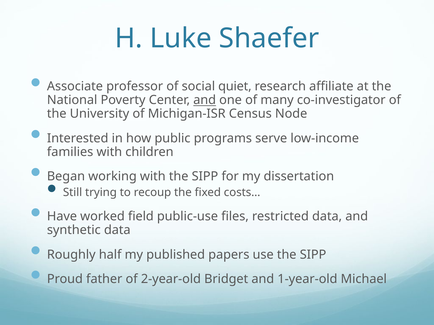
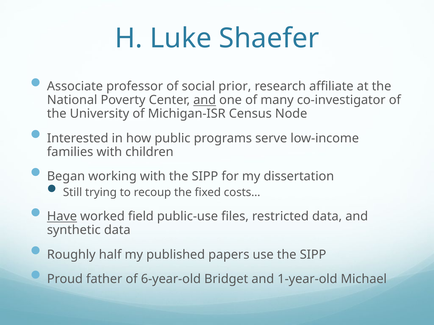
quiet: quiet -> prior
Have underline: none -> present
2-year-old: 2-year-old -> 6-year-old
